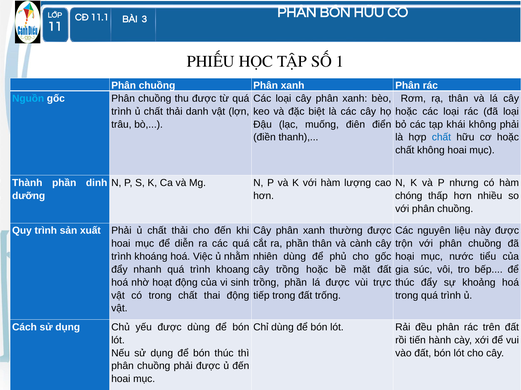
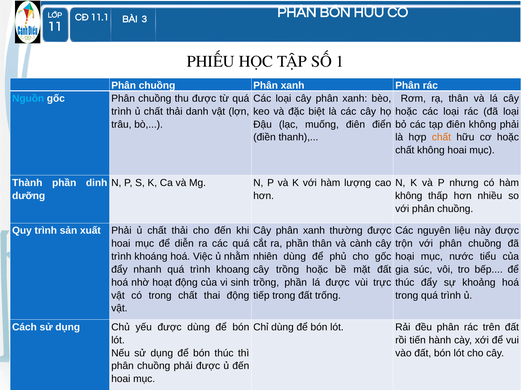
tạp khái: khái -> điên
chất at (441, 138) colour: blue -> orange
chóng at (409, 196): chóng -> không
